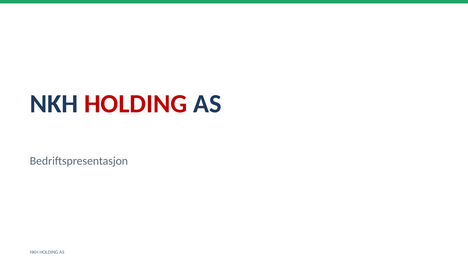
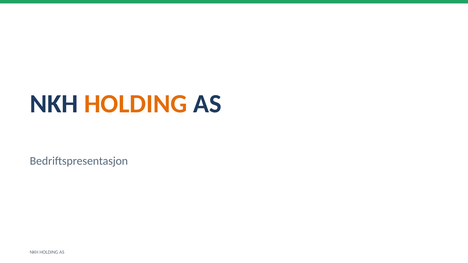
HOLDING at (136, 104) colour: red -> orange
